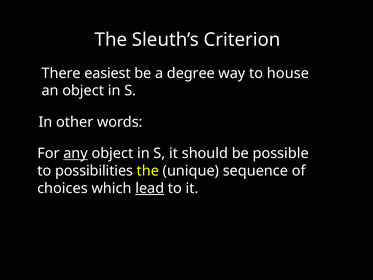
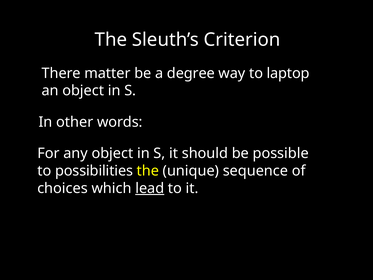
easiest: easiest -> matter
house: house -> laptop
any underline: present -> none
